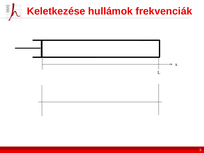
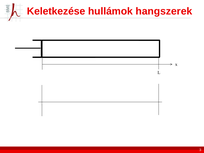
frekvenciák: frekvenciák -> hangszerek
